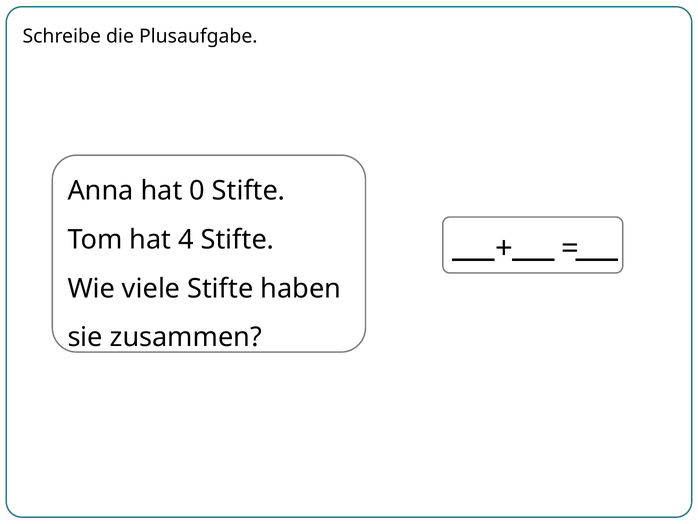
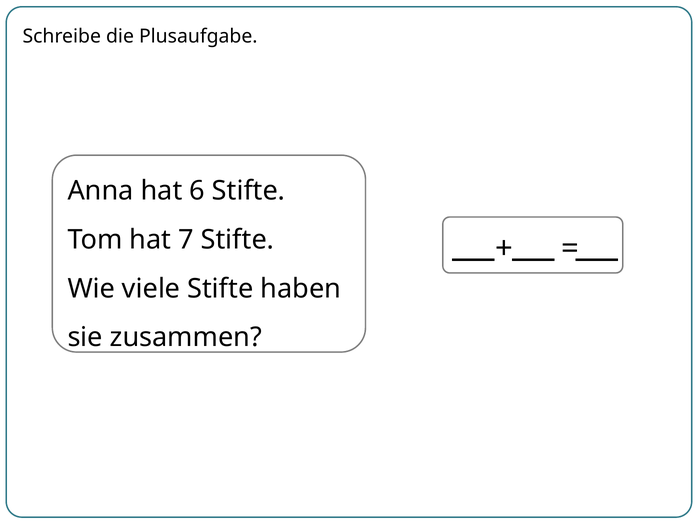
0: 0 -> 6
4: 4 -> 7
